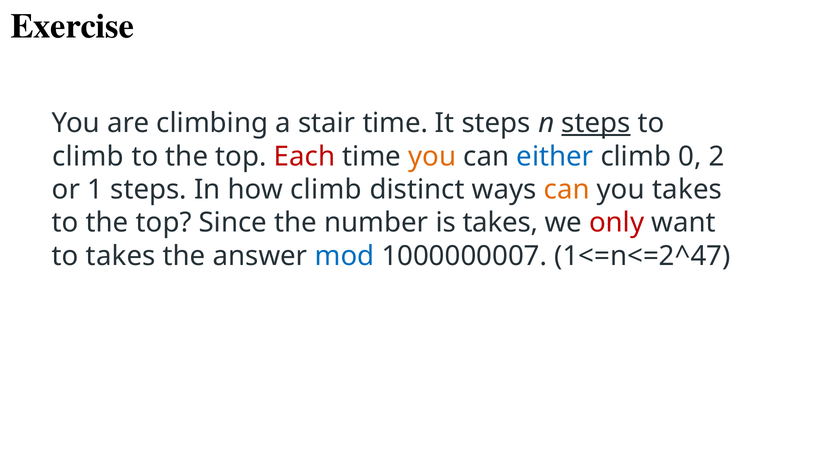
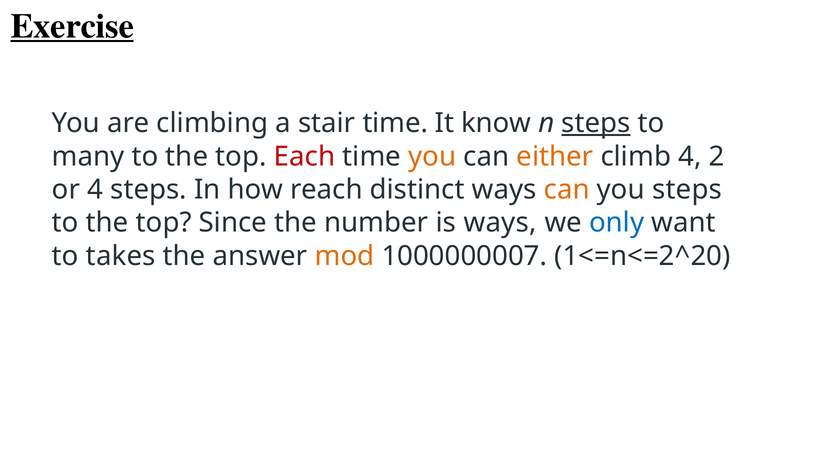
Exercise underline: none -> present
It steps: steps -> know
climb at (88, 156): climb -> many
either colour: blue -> orange
climb 0: 0 -> 4
or 1: 1 -> 4
how climb: climb -> reach
you takes: takes -> steps
is takes: takes -> ways
only colour: red -> blue
mod colour: blue -> orange
1<=n<=2^47: 1<=n<=2^47 -> 1<=n<=2^20
